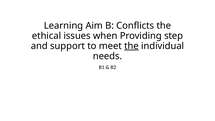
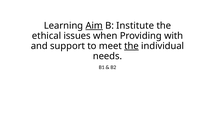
Aim underline: none -> present
Conflicts: Conflicts -> Institute
step: step -> with
